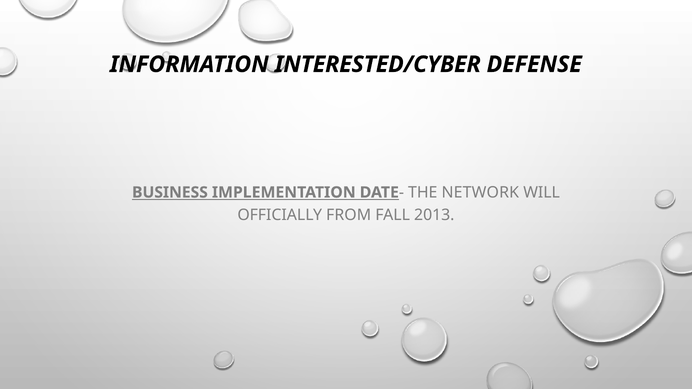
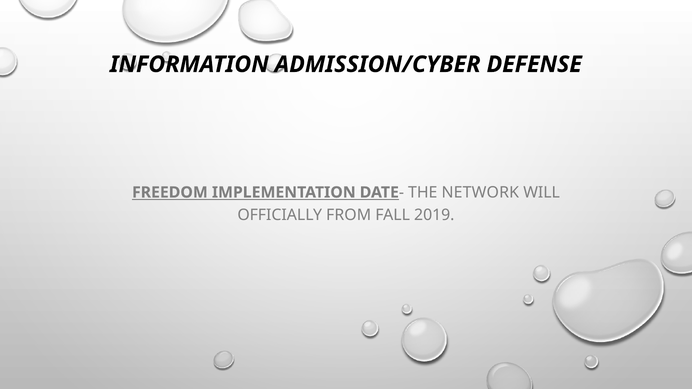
INTERESTED/CYBER: INTERESTED/CYBER -> ADMISSION/CYBER
BUSINESS: BUSINESS -> FREEDOM
2013: 2013 -> 2019
